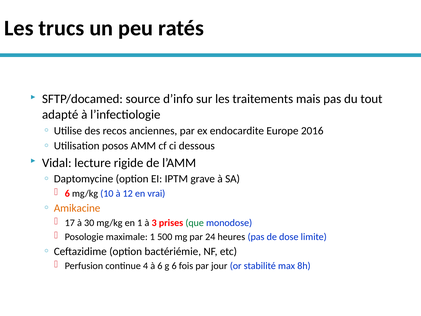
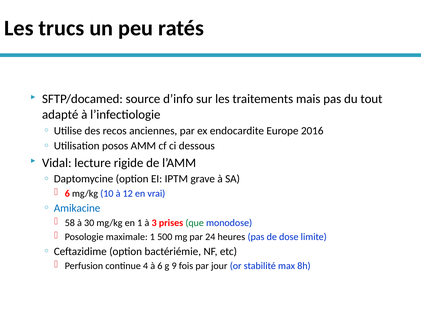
Amikacine colour: orange -> blue
17: 17 -> 58
g 6: 6 -> 9
